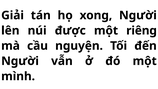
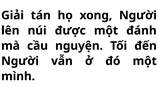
riêng: riêng -> đánh
